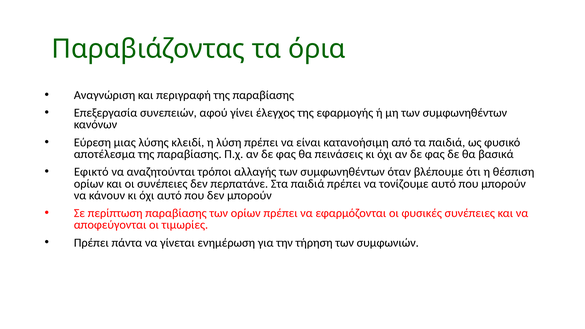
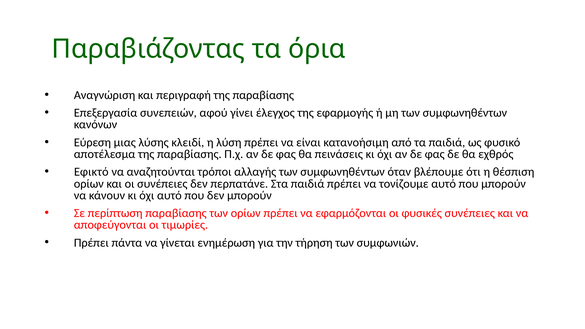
βασικά: βασικά -> εχθρός
